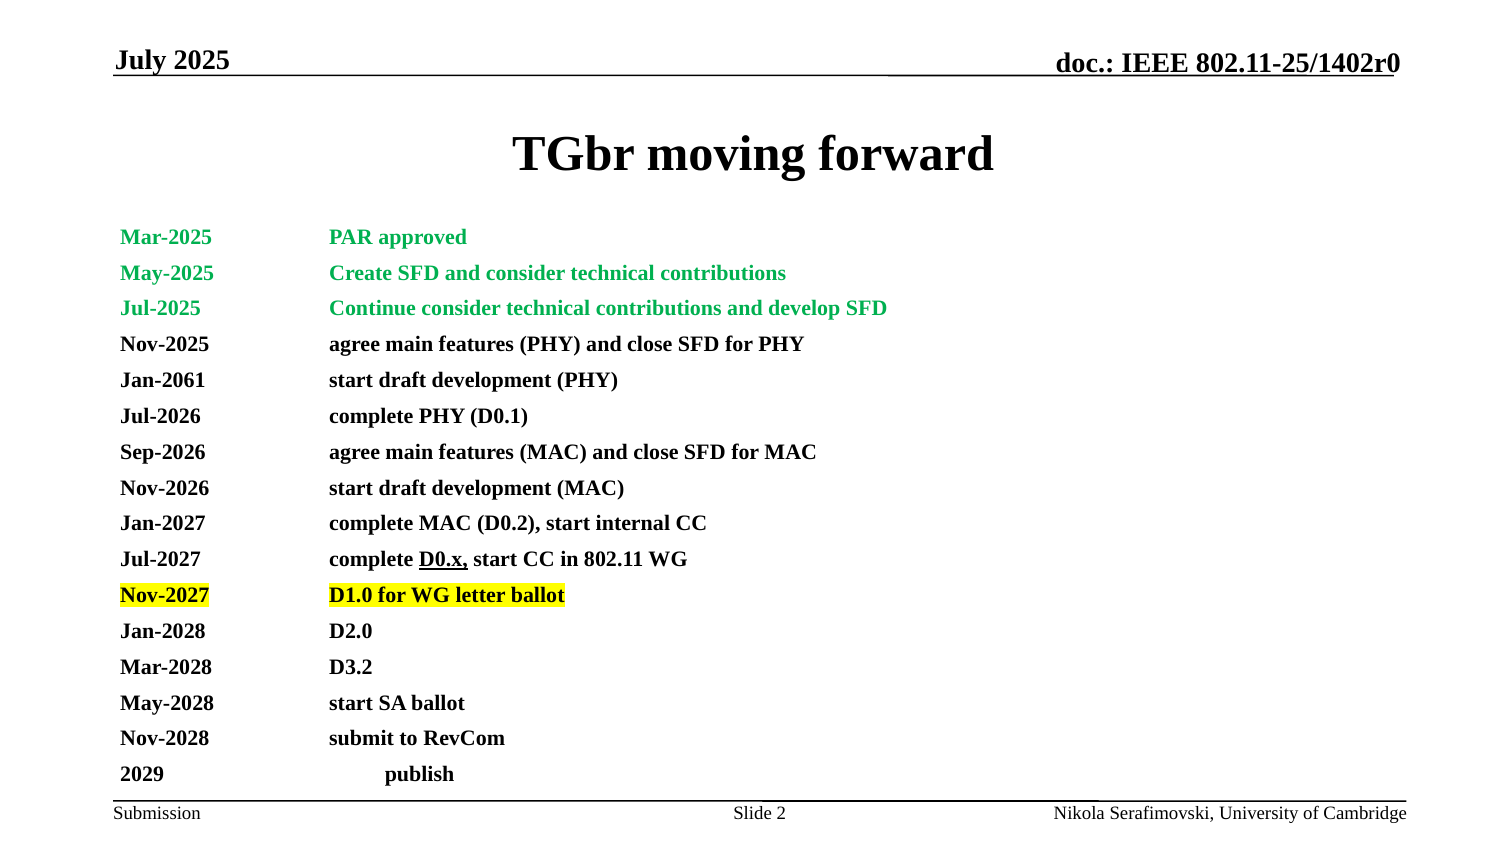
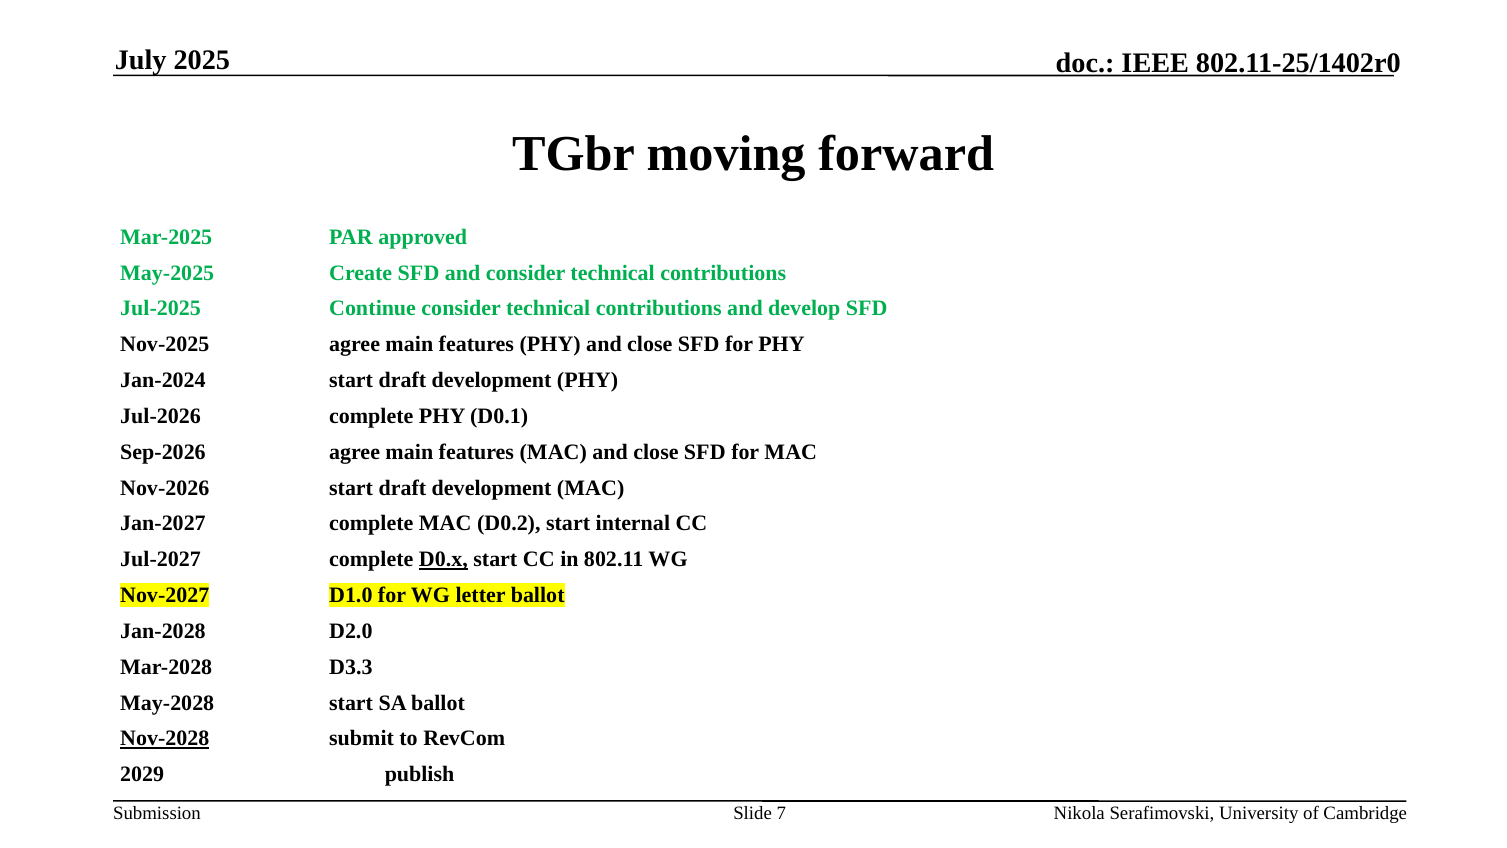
Jan-2061: Jan-2061 -> Jan-2024
D3.2: D3.2 -> D3.3
Nov-2028 underline: none -> present
2: 2 -> 7
